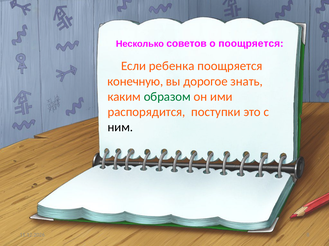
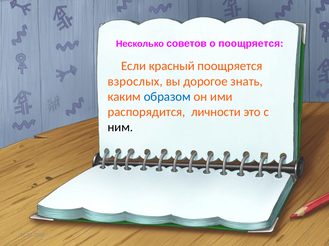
ребенка: ребенка -> красный
конечную: конечную -> взрослых
образом colour: green -> blue
поступки: поступки -> личности
